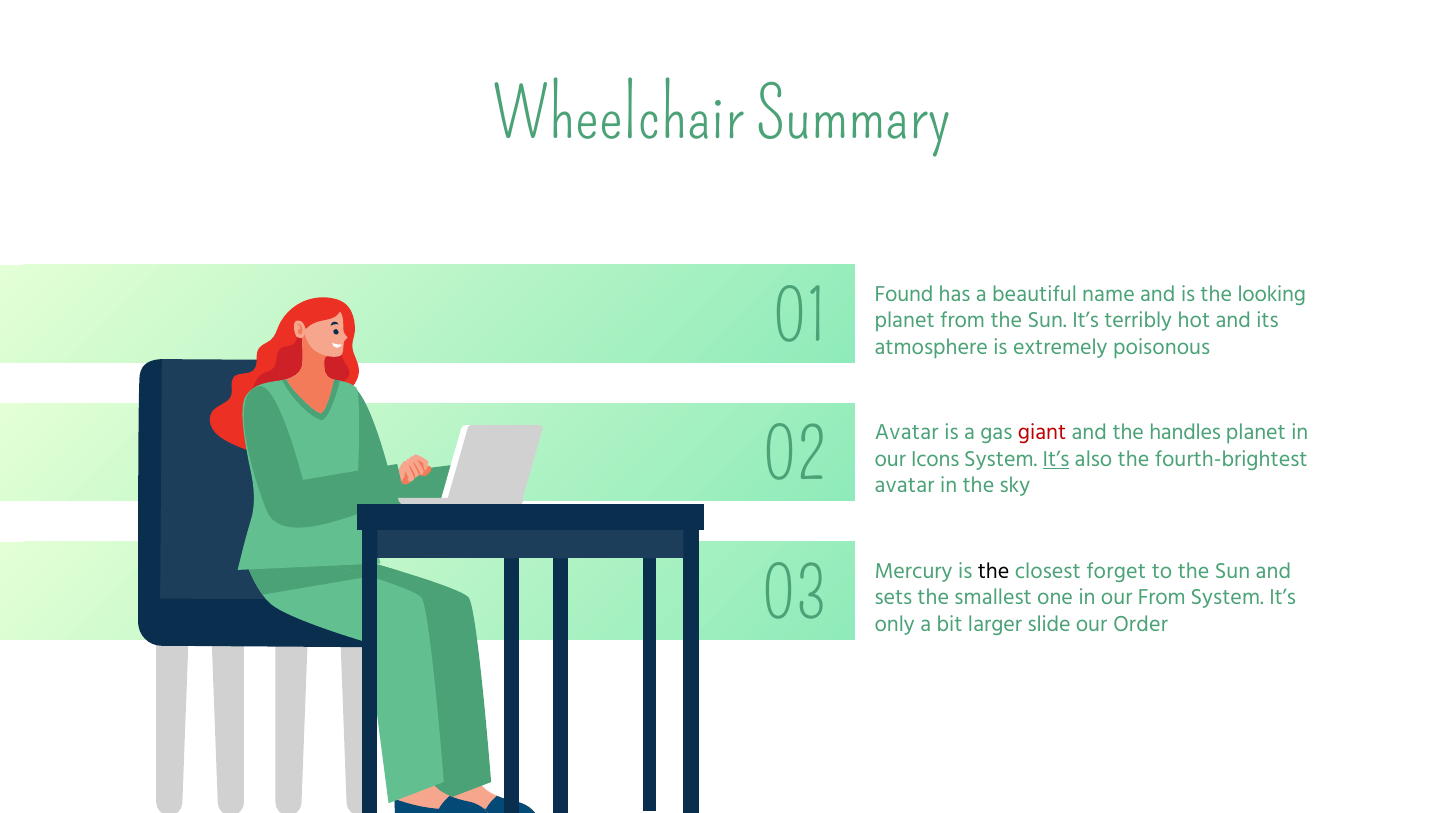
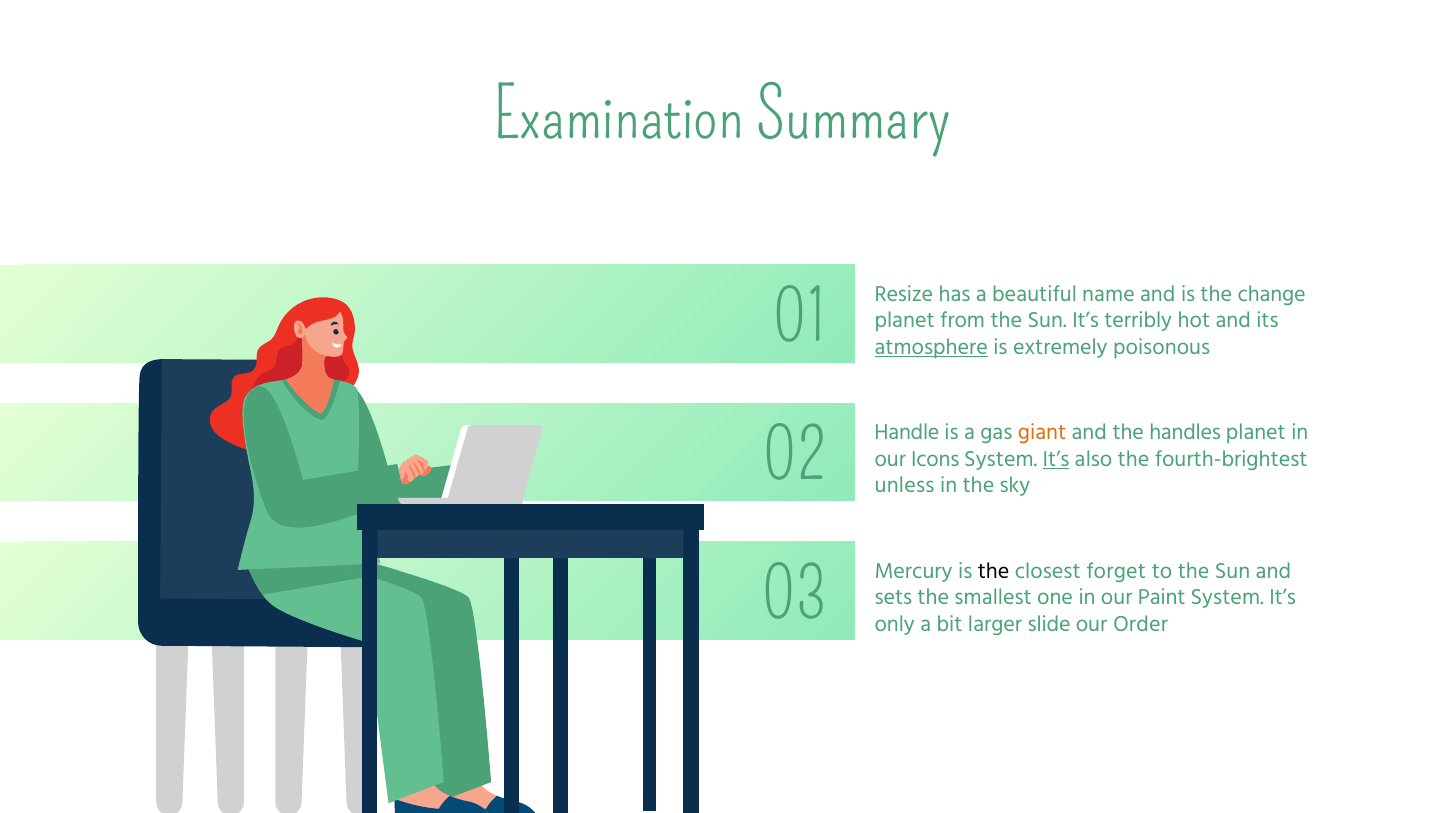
Wheelchair: Wheelchair -> Examination
Found: Found -> Resize
looking: looking -> change
atmosphere underline: none -> present
02 Avatar: Avatar -> Handle
giant colour: red -> orange
avatar at (905, 485): avatar -> unless
our From: From -> Paint
